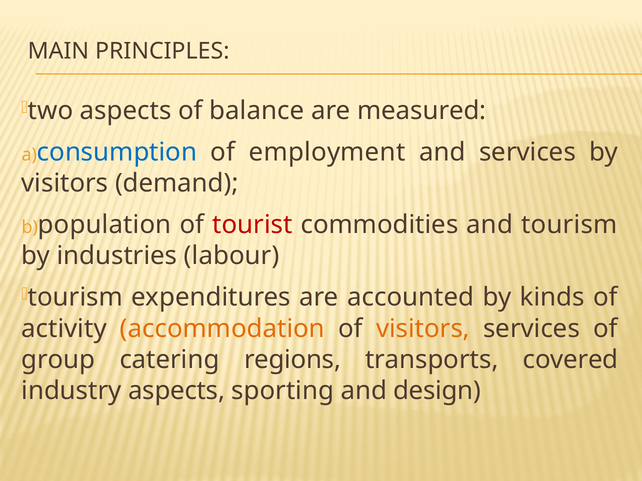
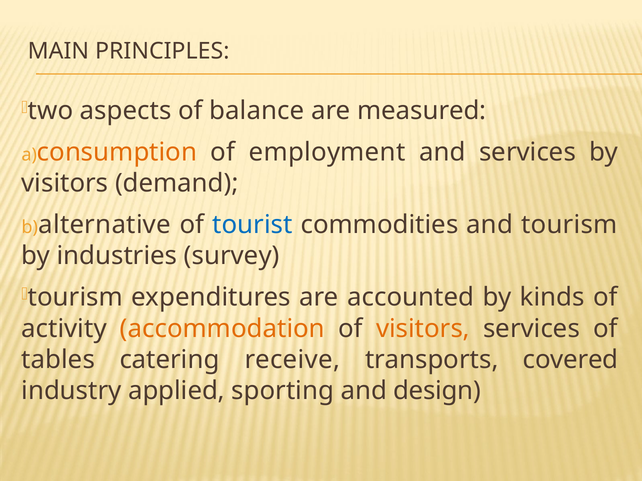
consumption colour: blue -> orange
population: population -> alternative
tourist colour: red -> blue
labour: labour -> survey
group: group -> tables
regions: regions -> receive
industry aspects: aspects -> applied
